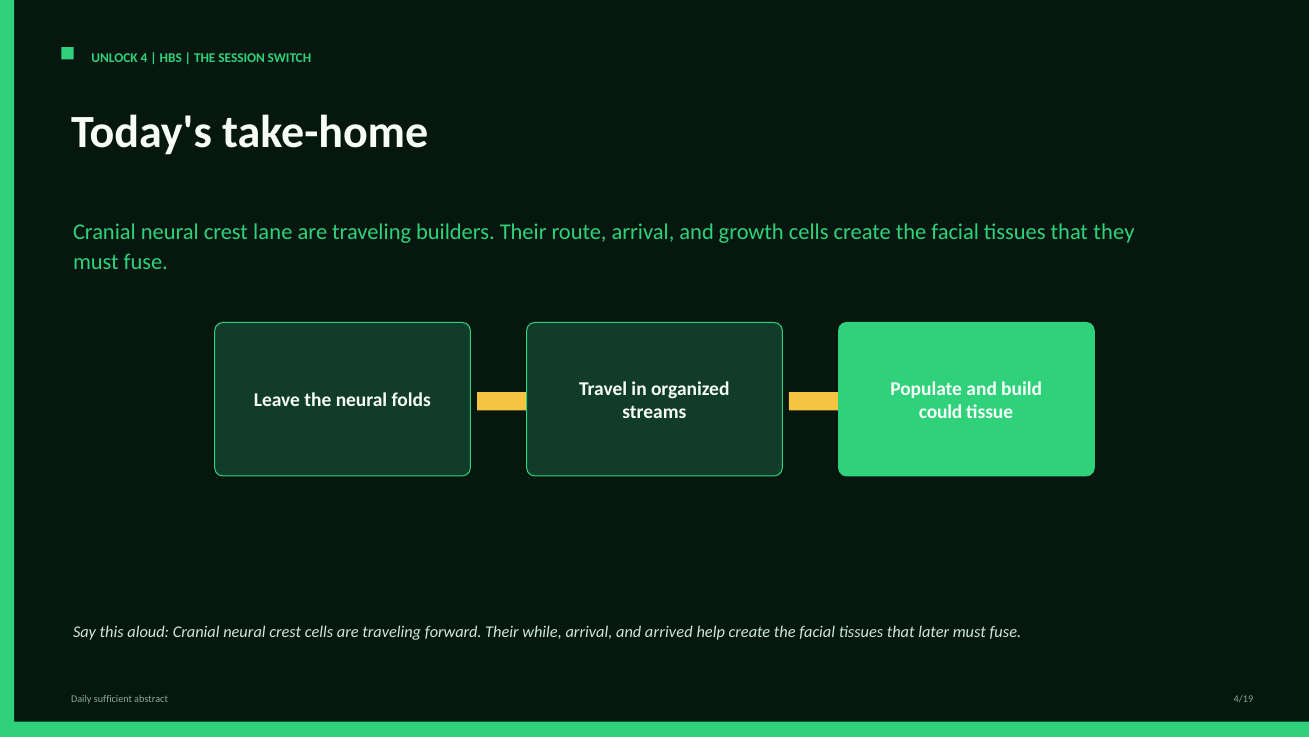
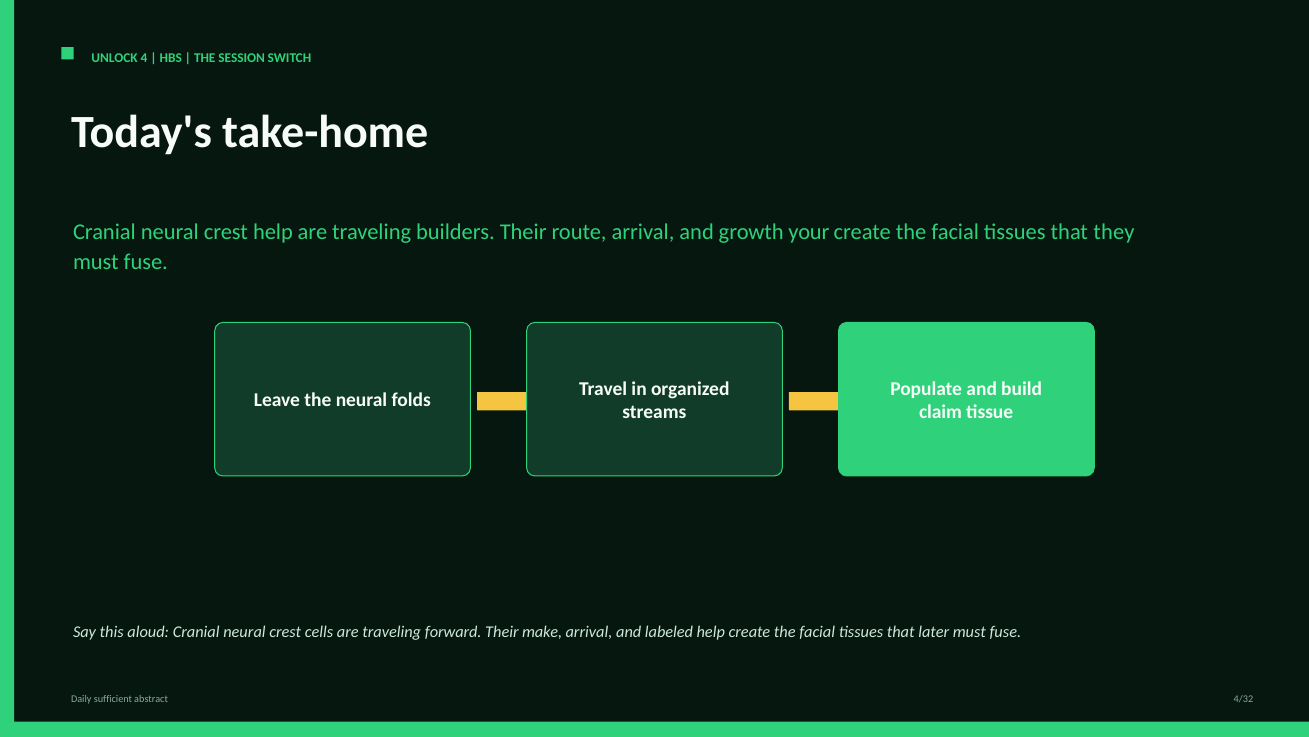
crest lane: lane -> help
growth cells: cells -> your
could: could -> claim
while: while -> make
arrived: arrived -> labeled
4/19: 4/19 -> 4/32
